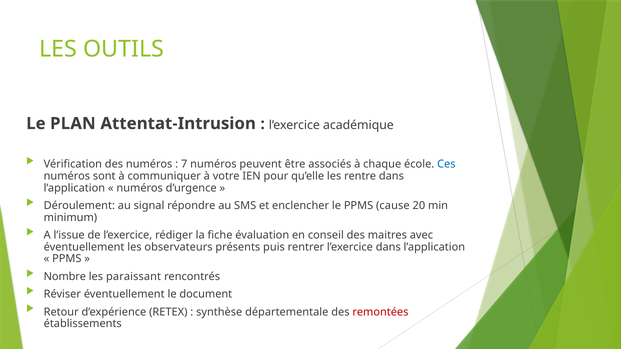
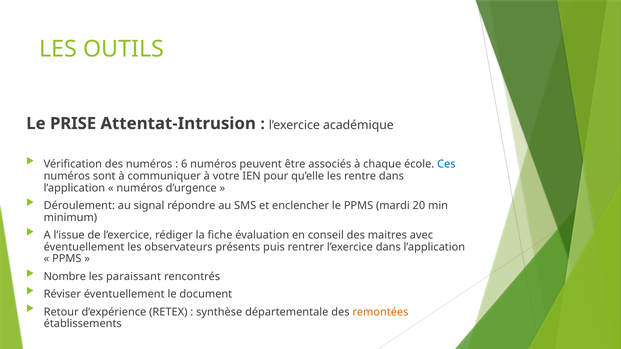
PLAN: PLAN -> PRISE
7: 7 -> 6
cause: cause -> mardi
remontées colour: red -> orange
